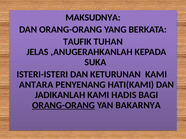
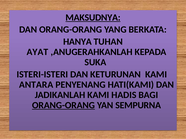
MAKSUDNYA underline: none -> present
TAUFIK: TAUFIK -> HANYA
JELAS: JELAS -> AYAT
BAKARNYA: BAKARNYA -> SEMPURNA
